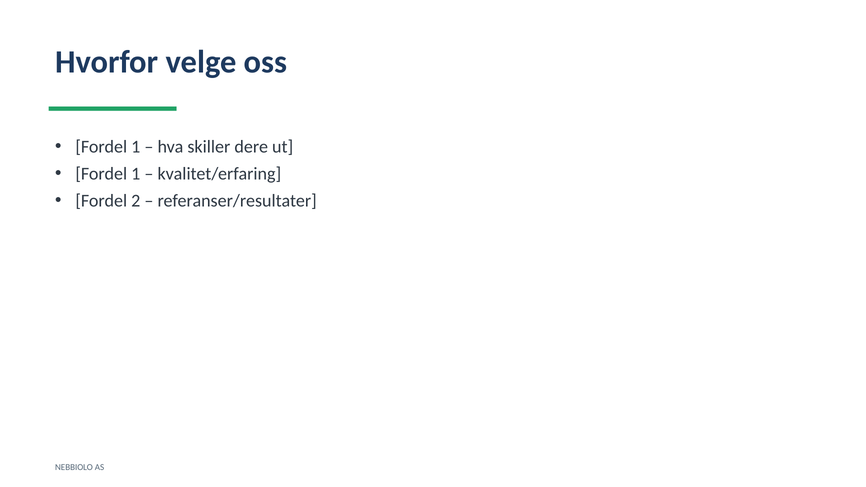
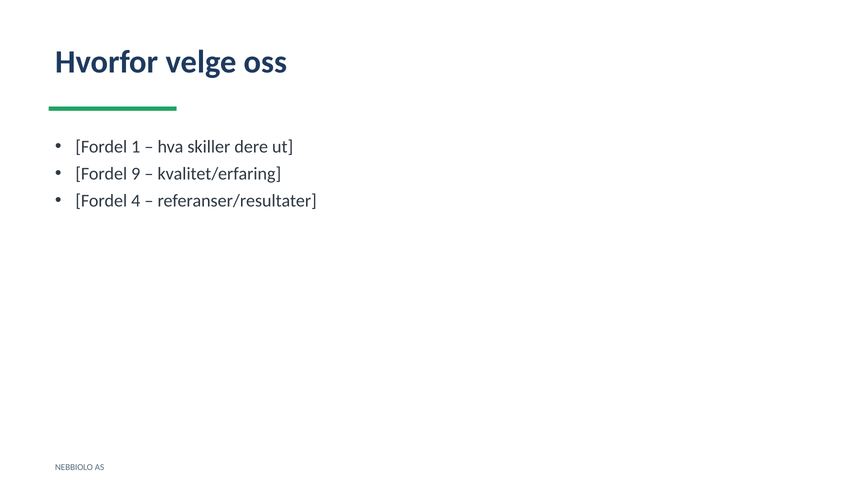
1 at (136, 174): 1 -> 9
2: 2 -> 4
